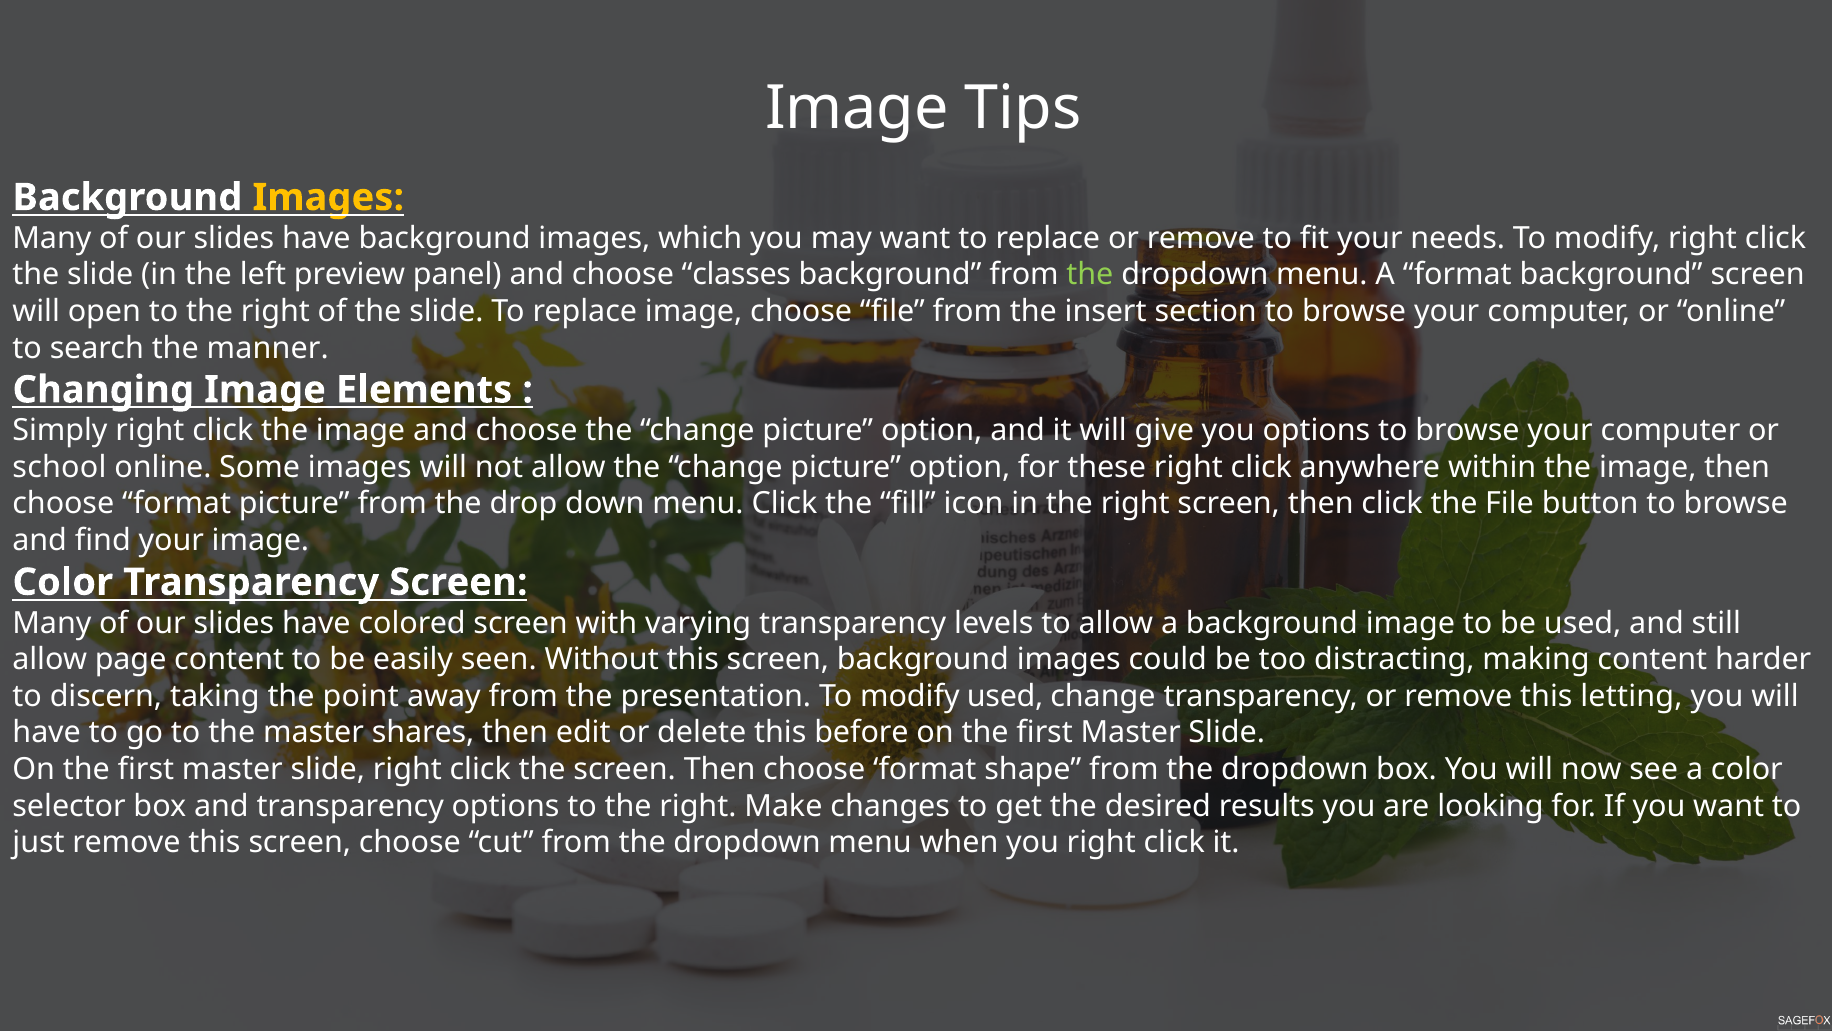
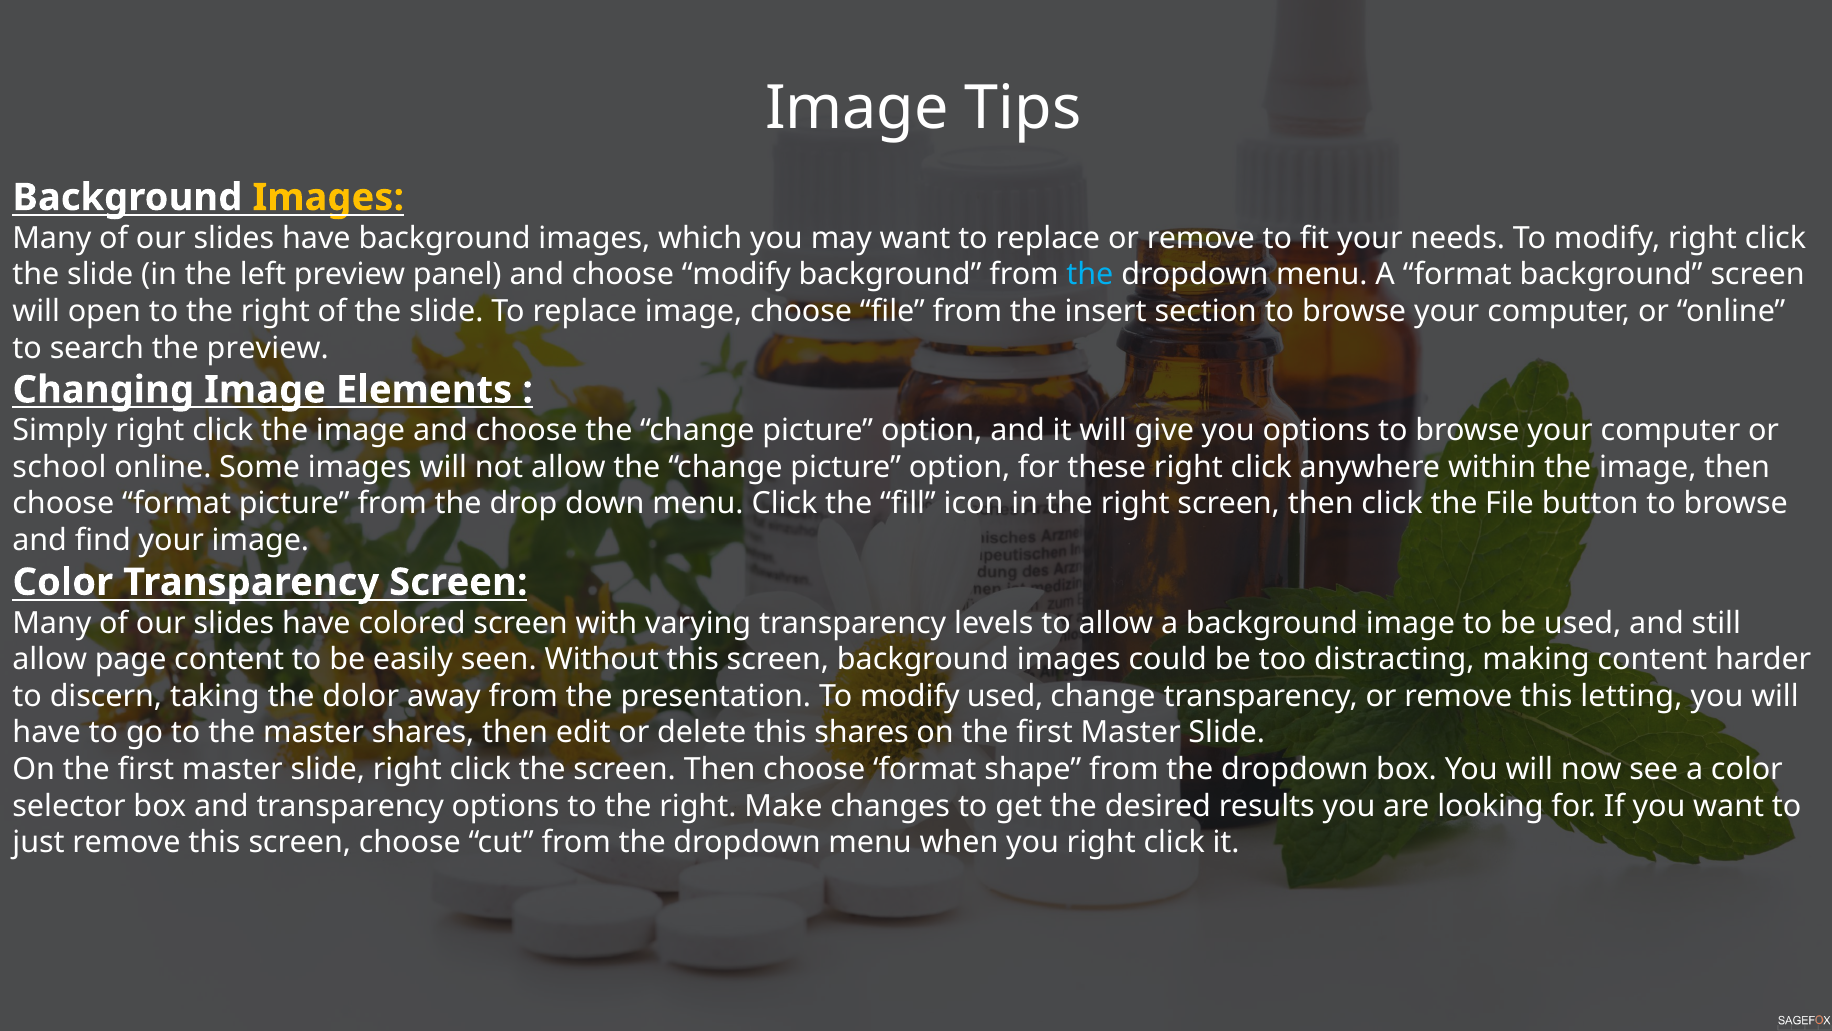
choose classes: classes -> modify
the at (1090, 275) colour: light green -> light blue
the manner: manner -> preview
point: point -> dolor
this before: before -> shares
